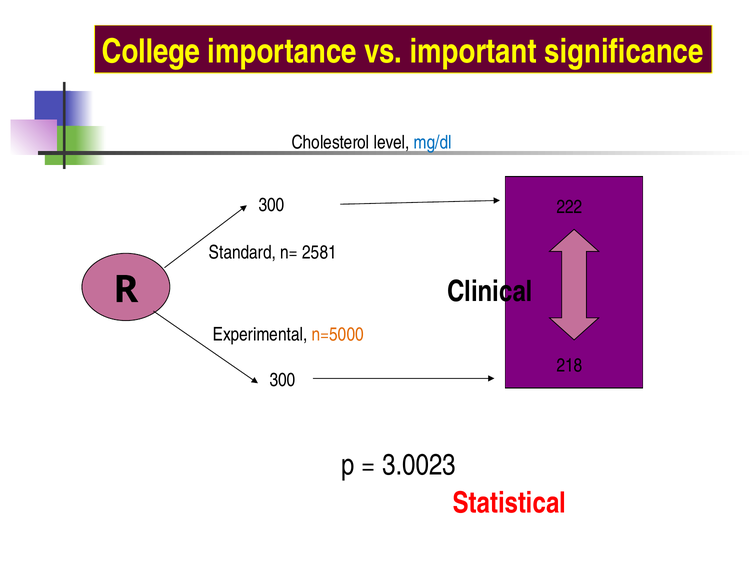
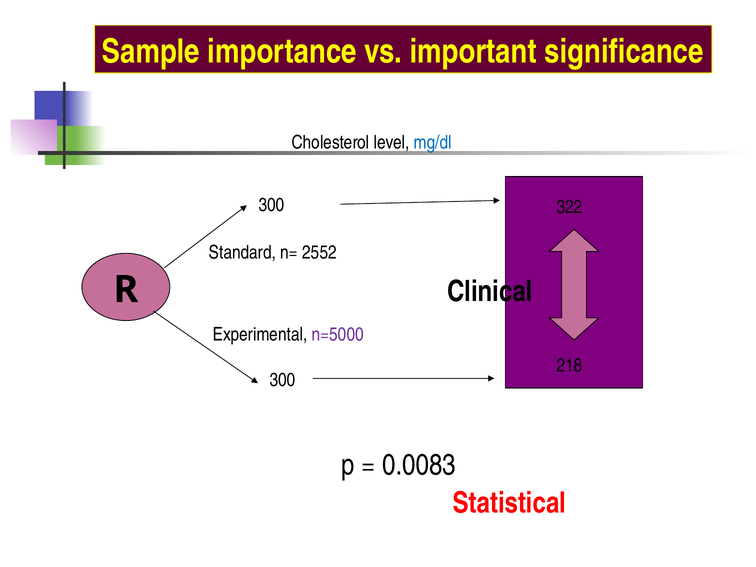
College: College -> Sample
222: 222 -> 322
2581: 2581 -> 2552
n=5000 colour: orange -> purple
3.0023: 3.0023 -> 0.0083
